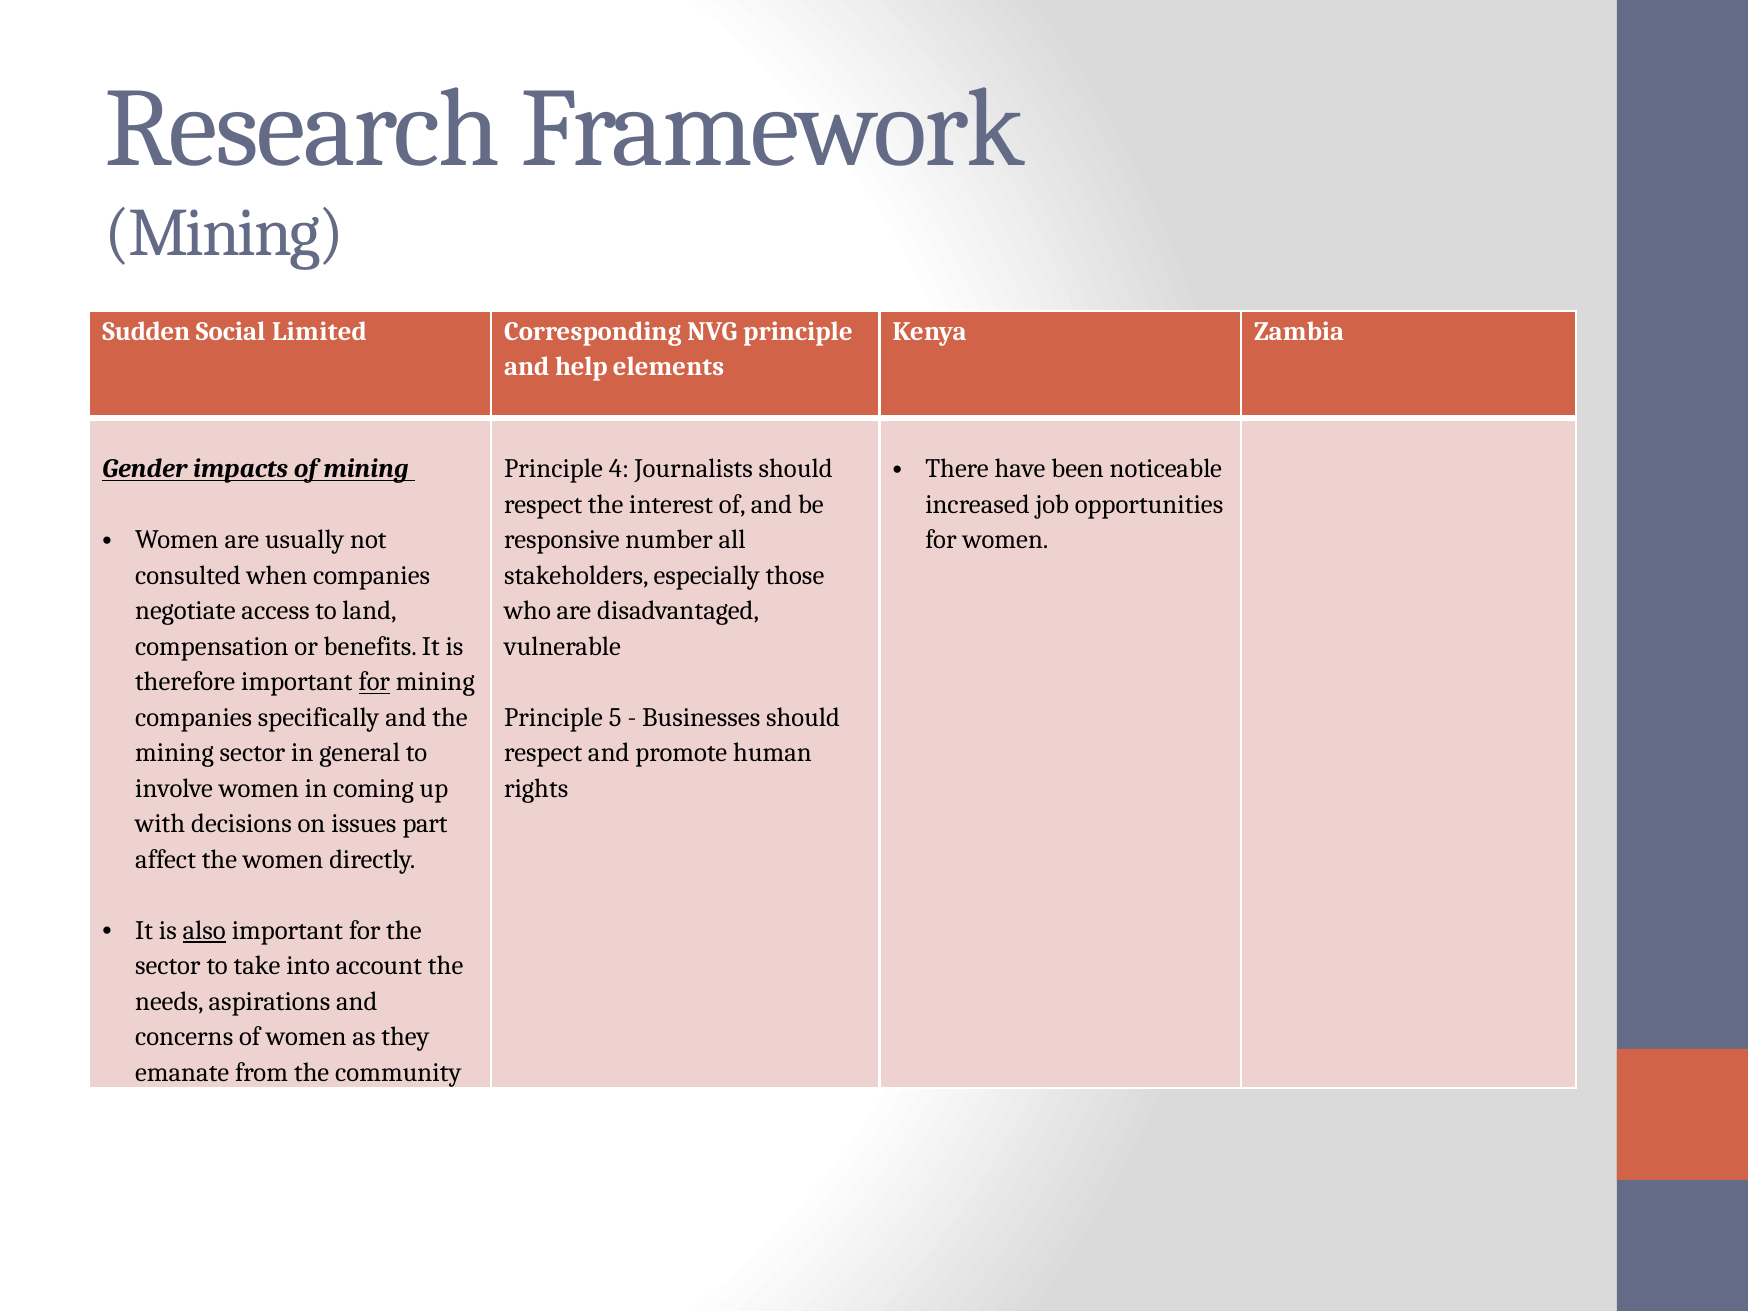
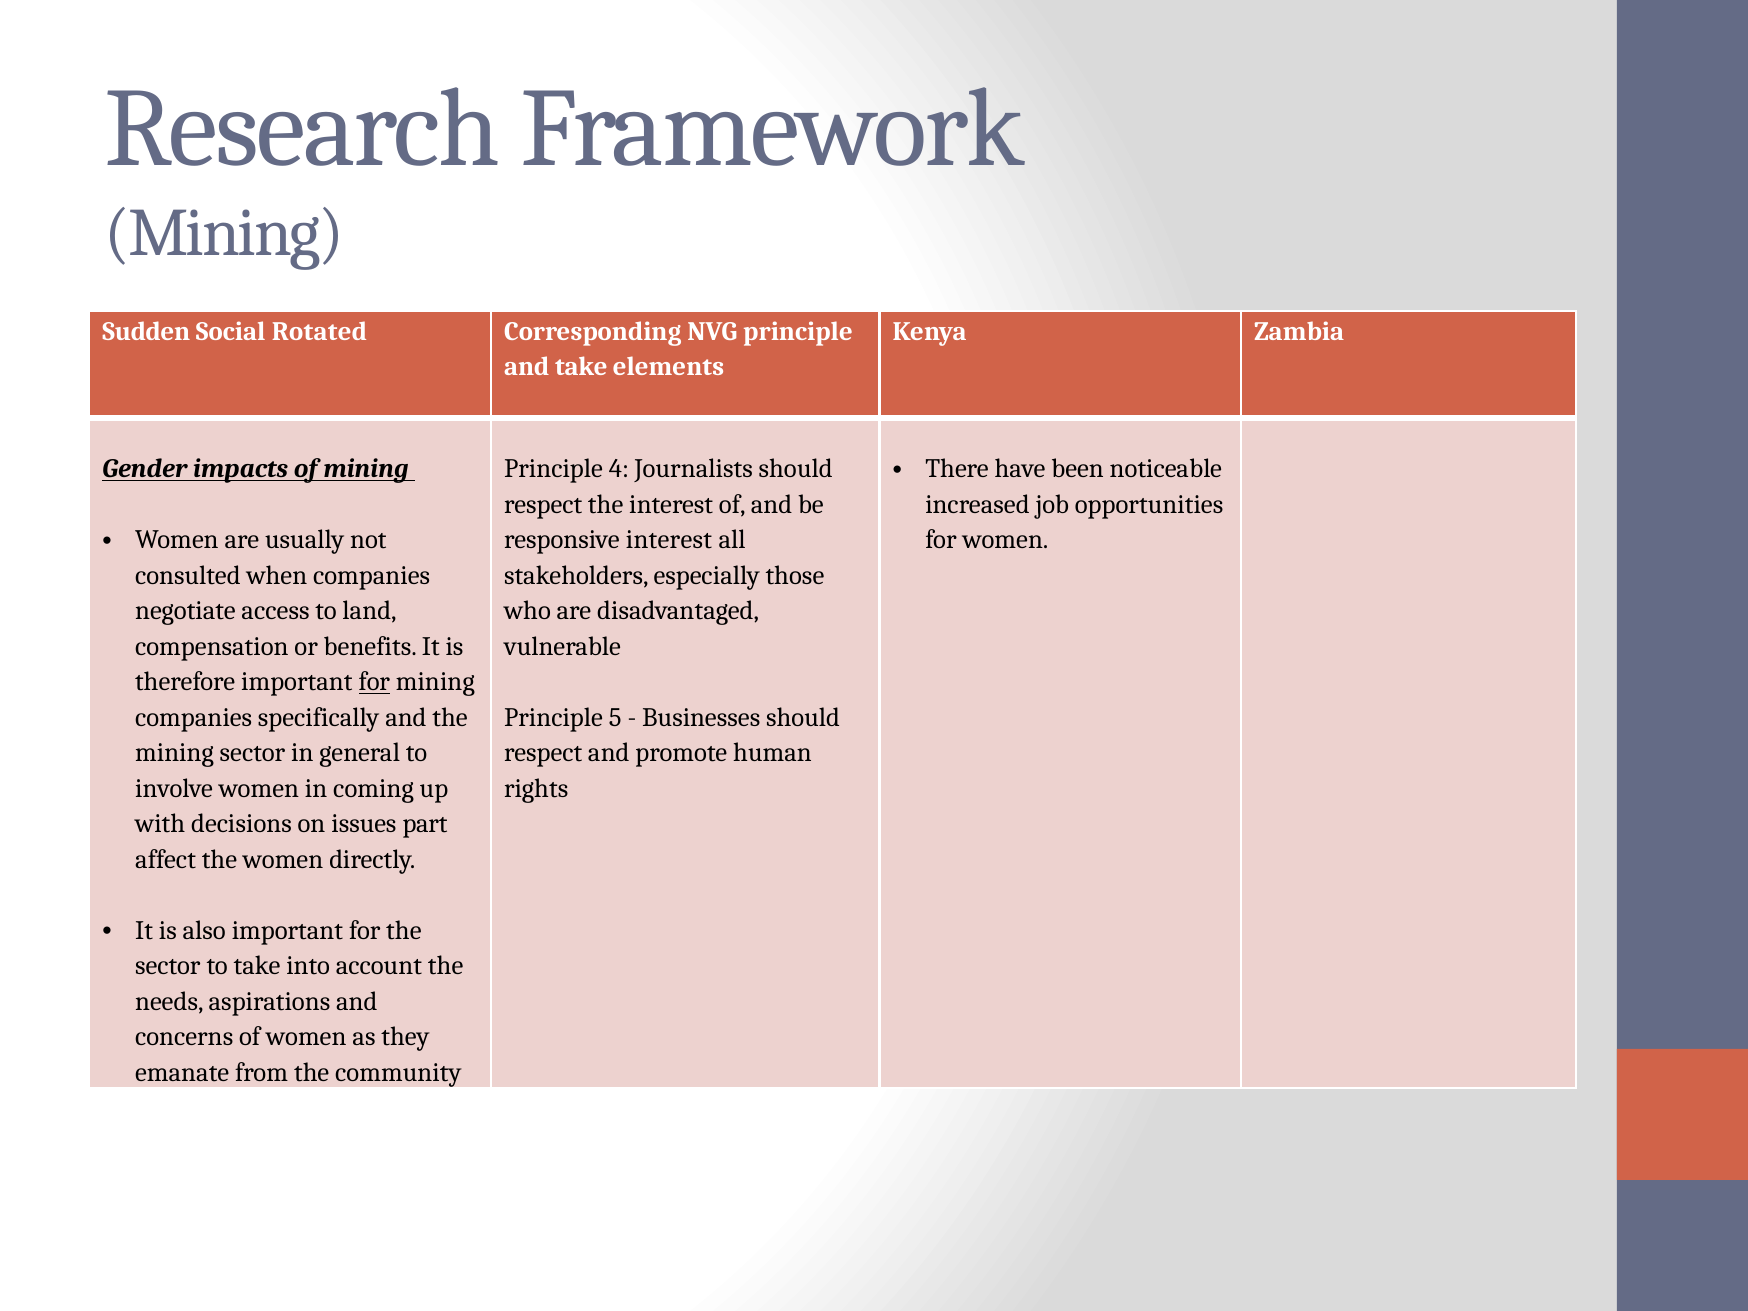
Limited: Limited -> Rotated
and help: help -> take
responsive number: number -> interest
also underline: present -> none
